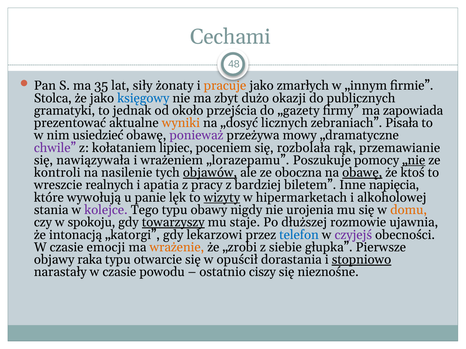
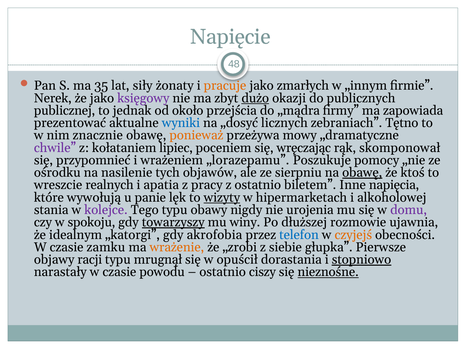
Cechami: Cechami -> Napięcie
Stolca: Stolca -> Nerek
księgowy colour: blue -> purple
dużo underline: none -> present
gramatyki: gramatyki -> publicznej
„gazety: „gazety -> „mądra
wyniki colour: orange -> blue
Pisała: Pisała -> Tętno
usiedzieć: usiedzieć -> znacznie
ponieważ colour: purple -> orange
rozbolała: rozbolała -> wręczając
przemawianie: przemawianie -> skomponował
nawiązywała: nawiązywała -> przypomnieć
„nie underline: present -> none
kontroli: kontroli -> ośrodku
objawów underline: present -> none
oboczna: oboczna -> sierpniu
z bardziej: bardziej -> ostatnio
domu colour: orange -> purple
staje: staje -> winy
intonacją: intonacją -> idealnym
lekarzowi: lekarzowi -> akrofobia
czyjejś colour: purple -> orange
emocji: emocji -> zamku
raka: raka -> racji
otwarcie: otwarcie -> mrugnął
nieznośne underline: none -> present
